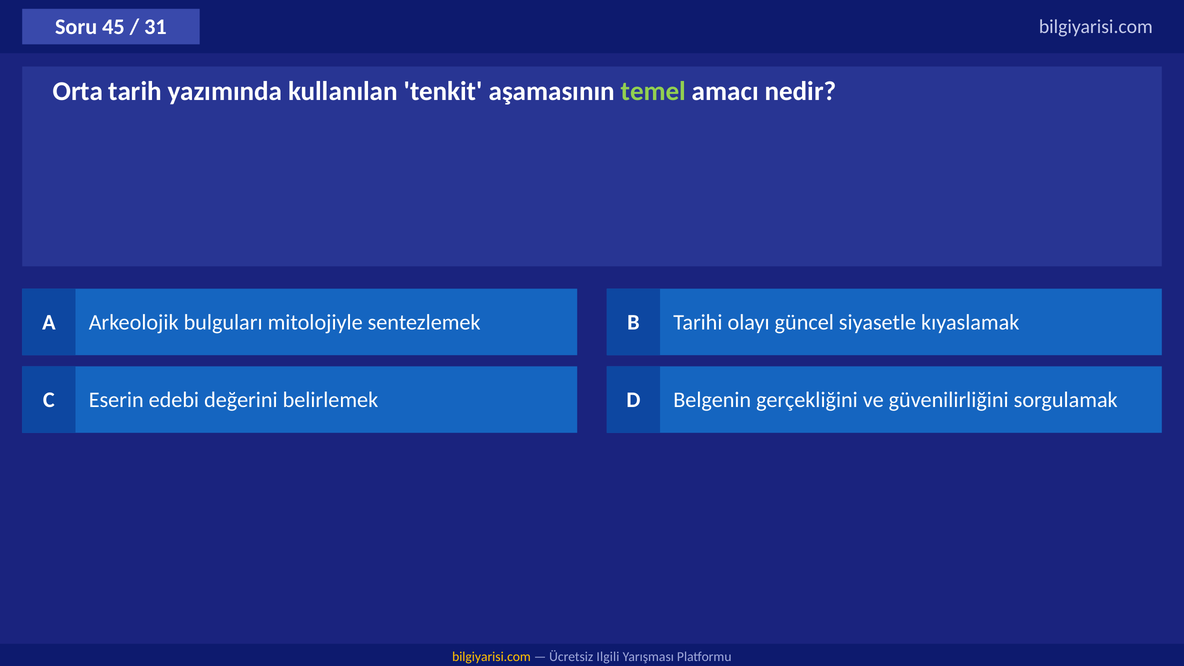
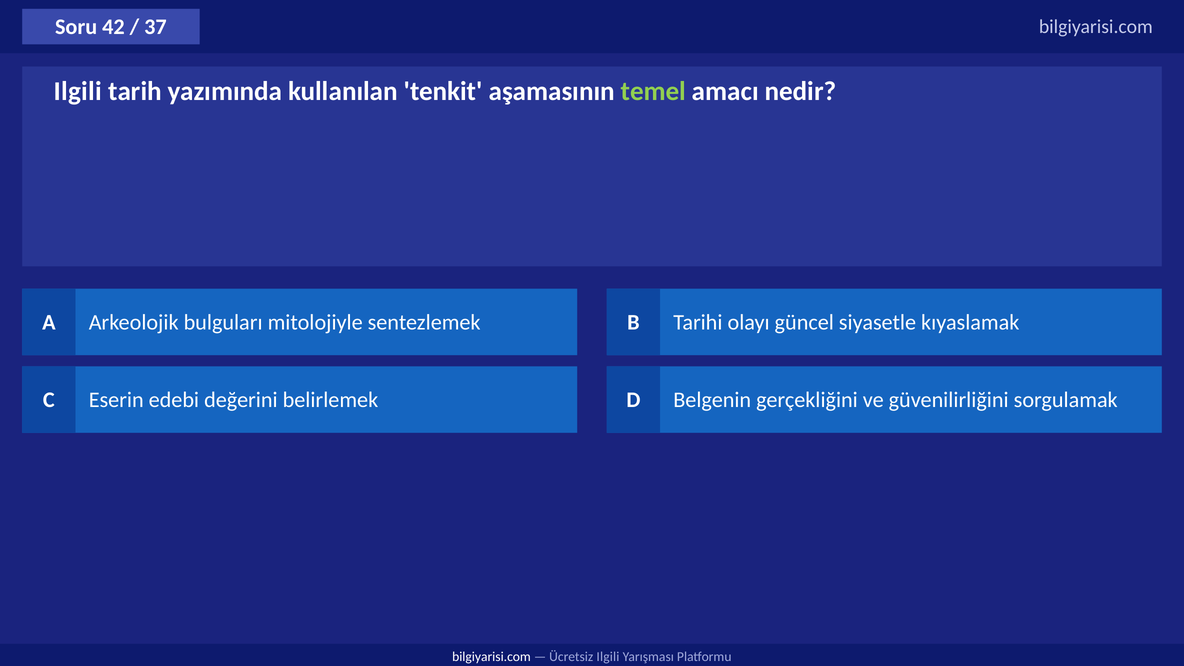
45: 45 -> 42
31: 31 -> 37
Orta at (78, 91): Orta -> Ilgili
bilgiyarisi.com at (491, 657) colour: yellow -> white
